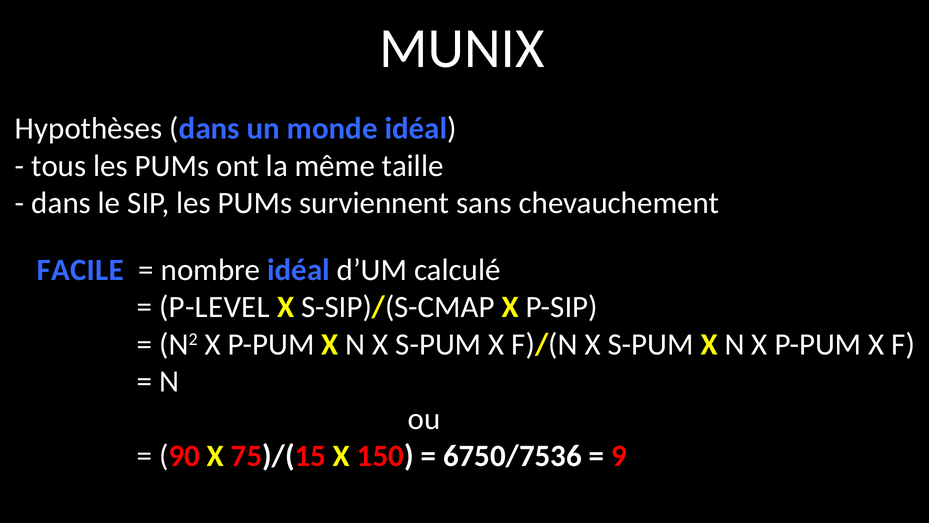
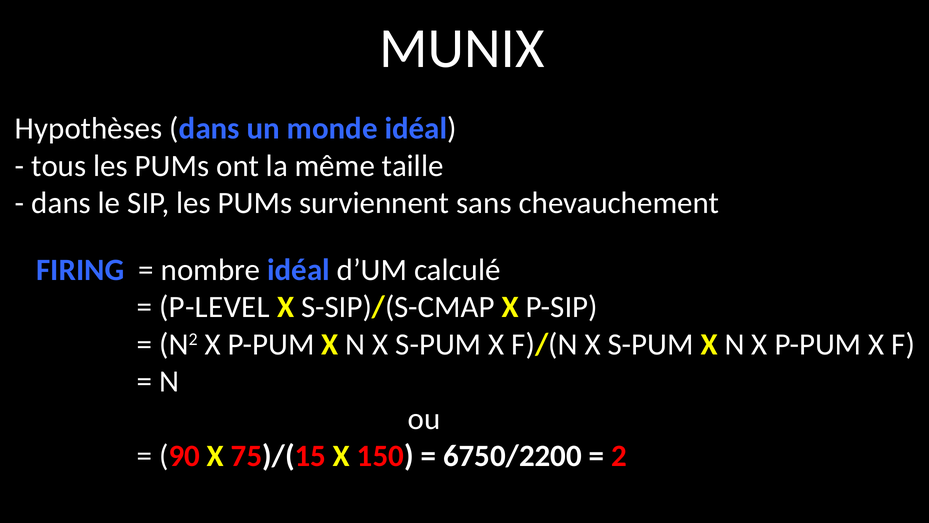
FACILE: FACILE -> FIRING
6750/7536: 6750/7536 -> 6750/2200
9: 9 -> 2
